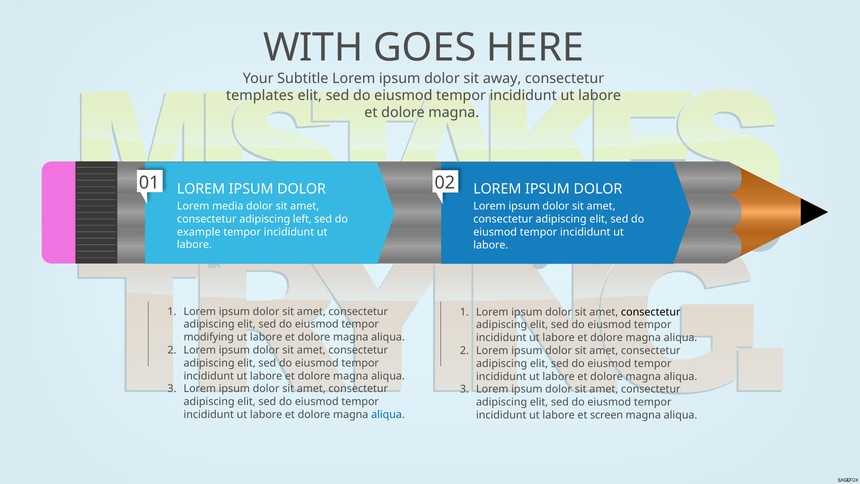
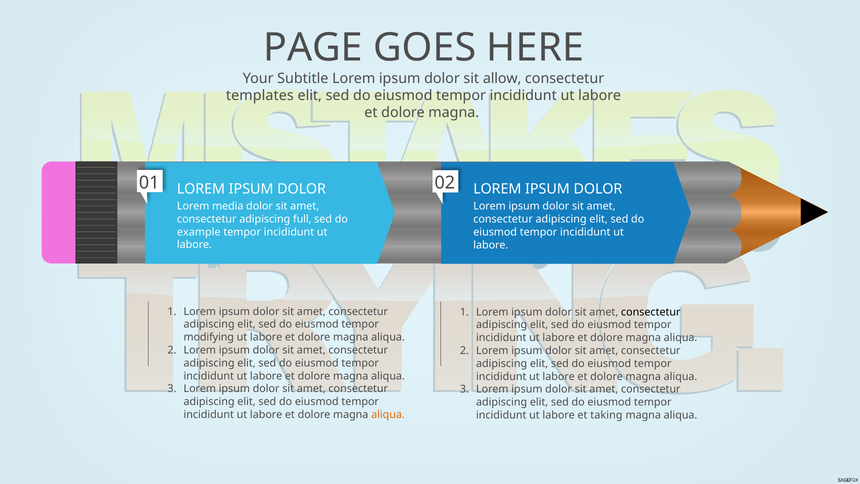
WITH: WITH -> PAGE
away: away -> allow
left: left -> full
aliqua at (388, 415) colour: blue -> orange
screen: screen -> taking
